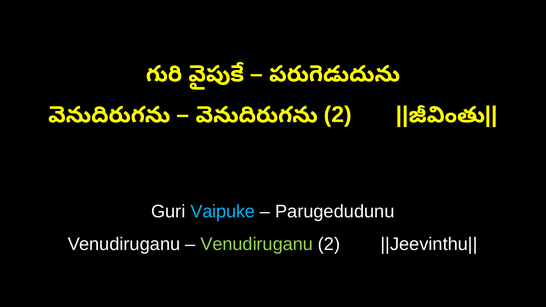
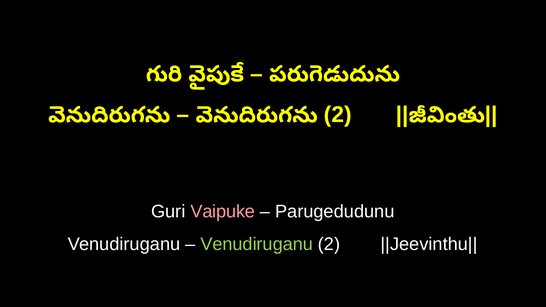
Vaipuke colour: light blue -> pink
